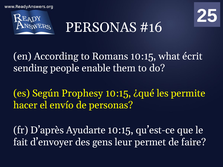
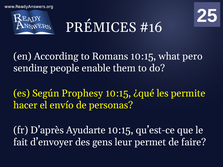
PERSONAS at (101, 28): PERSONAS -> PRÉMICES
écrit: écrit -> pero
